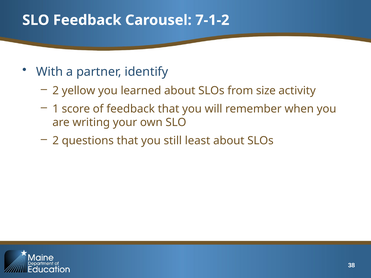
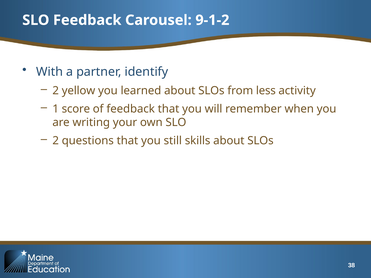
7-1-2: 7-1-2 -> 9-1-2
size: size -> less
least: least -> skills
